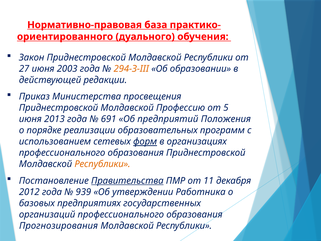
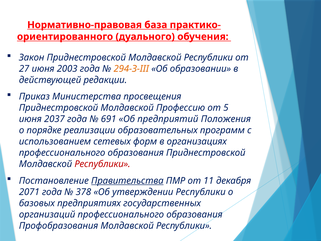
2013: 2013 -> 2037
форм underline: present -> none
Республики at (102, 164) colour: orange -> red
2012: 2012 -> 2071
939: 939 -> 378
утверждении Работника: Работника -> Республики
Прогнозирования: Прогнозирования -> Профобразования
